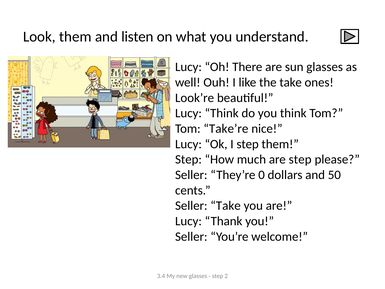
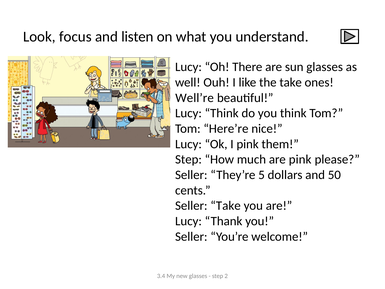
Look them: them -> focus
Look’re: Look’re -> Well’re
Take’re: Take’re -> Here’re
I step: step -> pink
are step: step -> pink
0: 0 -> 5
